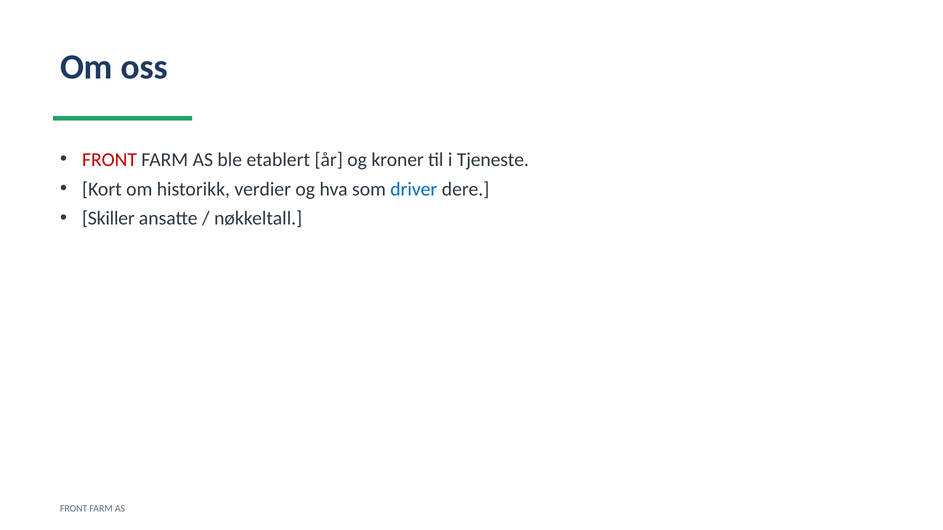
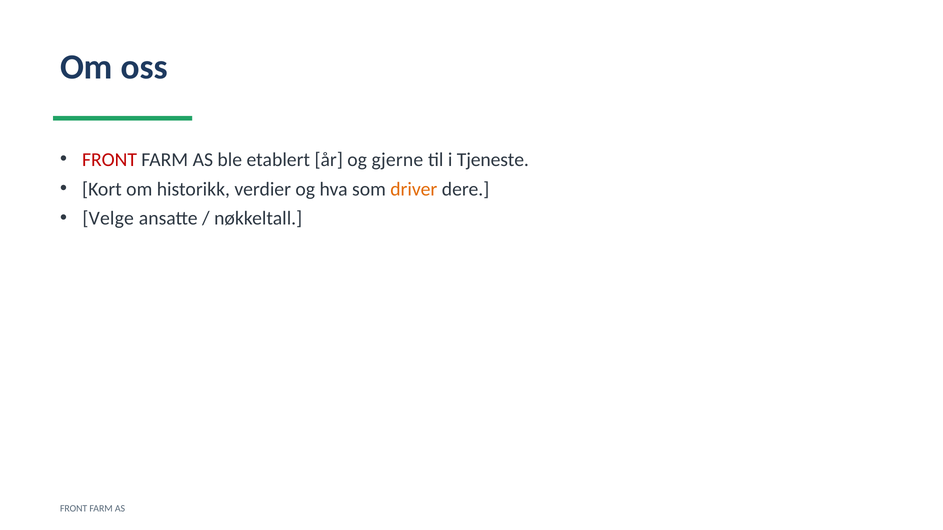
kroner: kroner -> gjerne
driver colour: blue -> orange
Skiller: Skiller -> Velge
